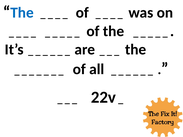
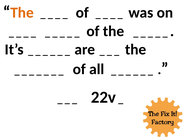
The at (22, 13) colour: blue -> orange
